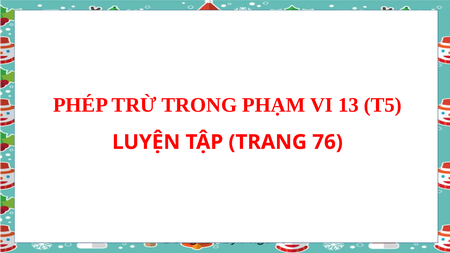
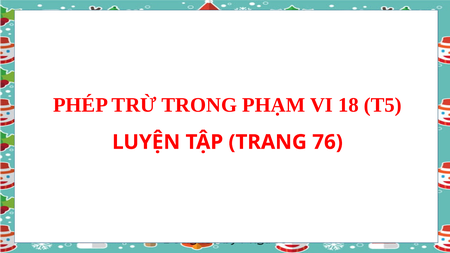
13: 13 -> 18
